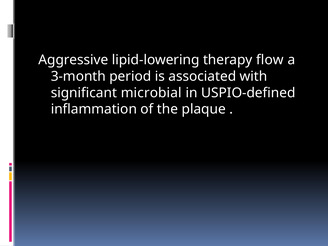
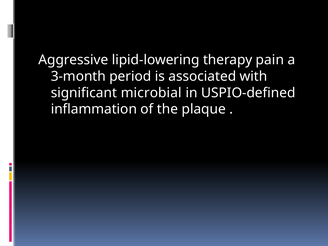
flow: flow -> pain
